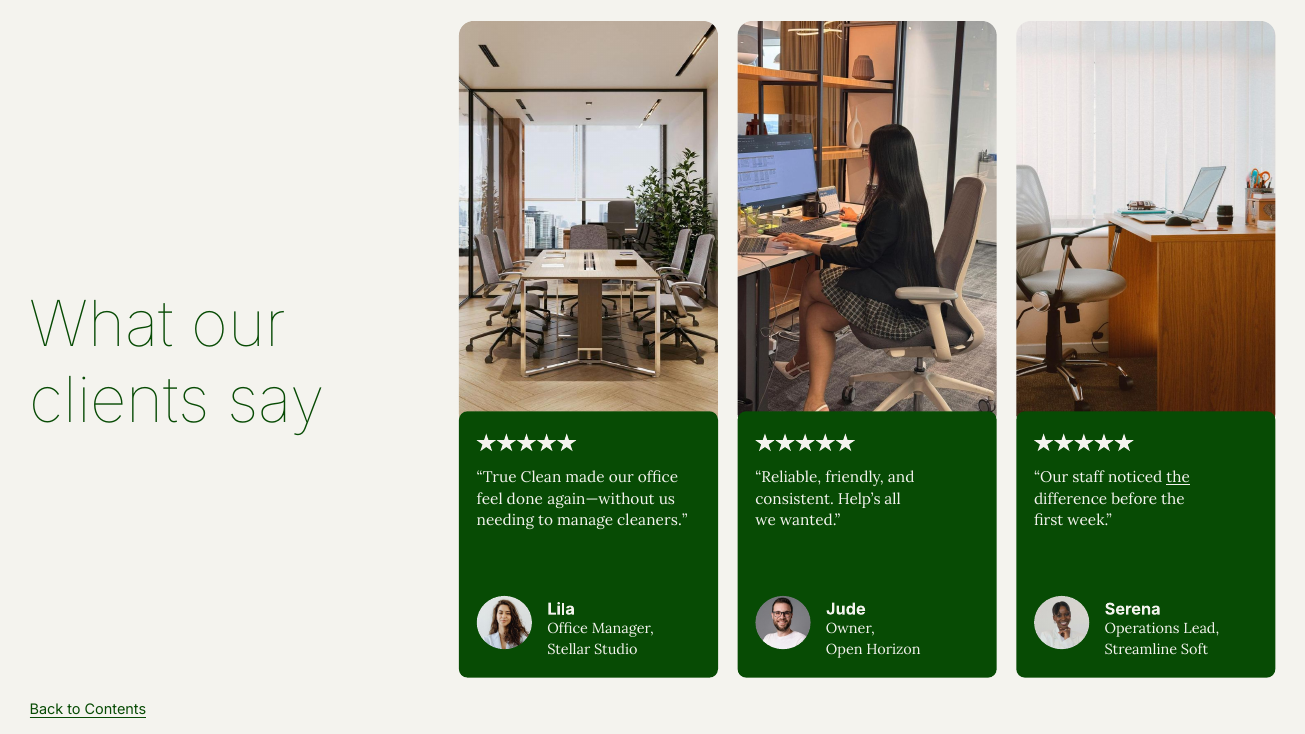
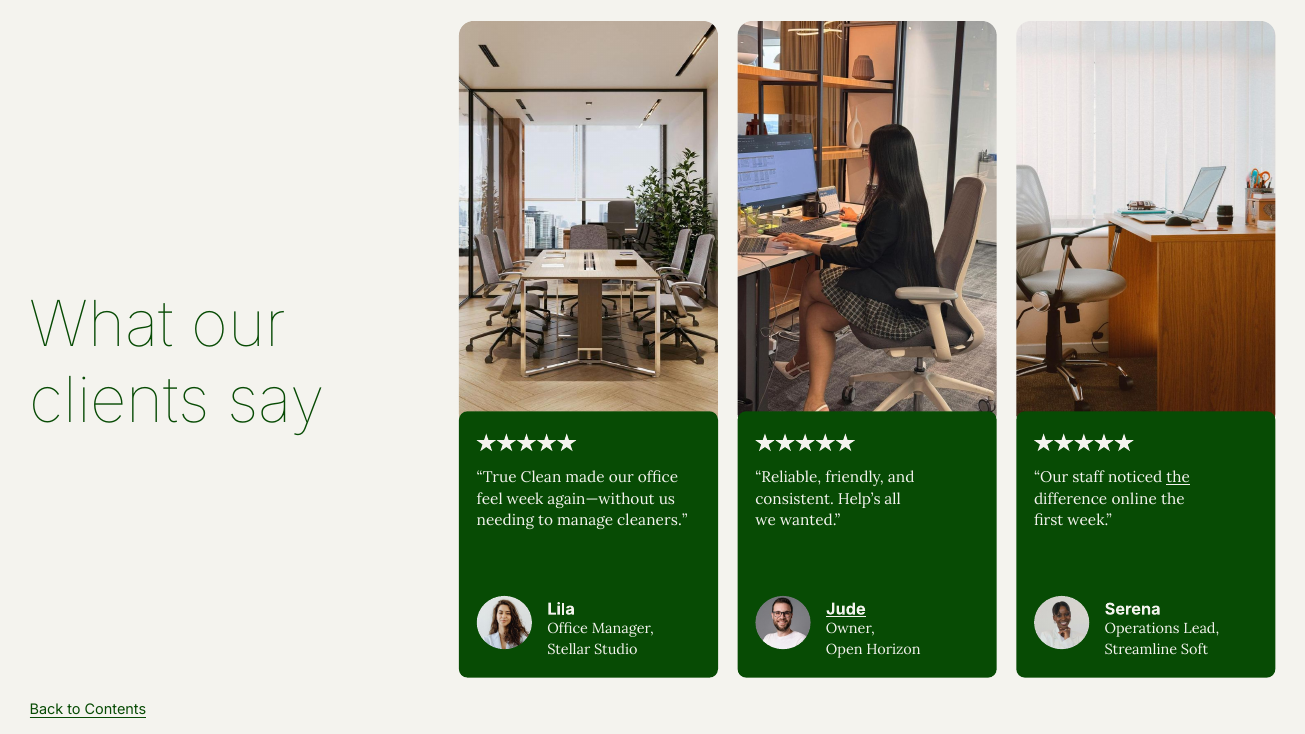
feel done: done -> week
before: before -> online
Jude underline: none -> present
